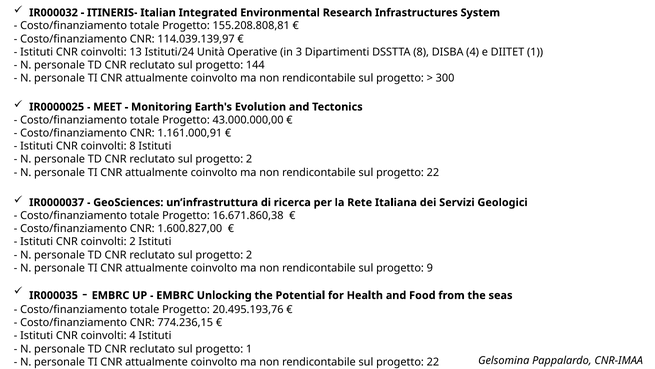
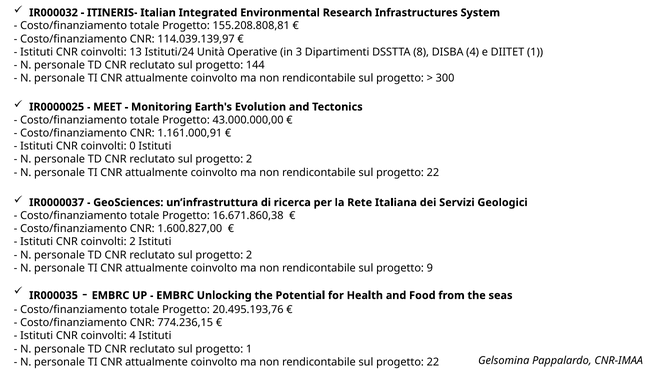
coinvolti 8: 8 -> 0
